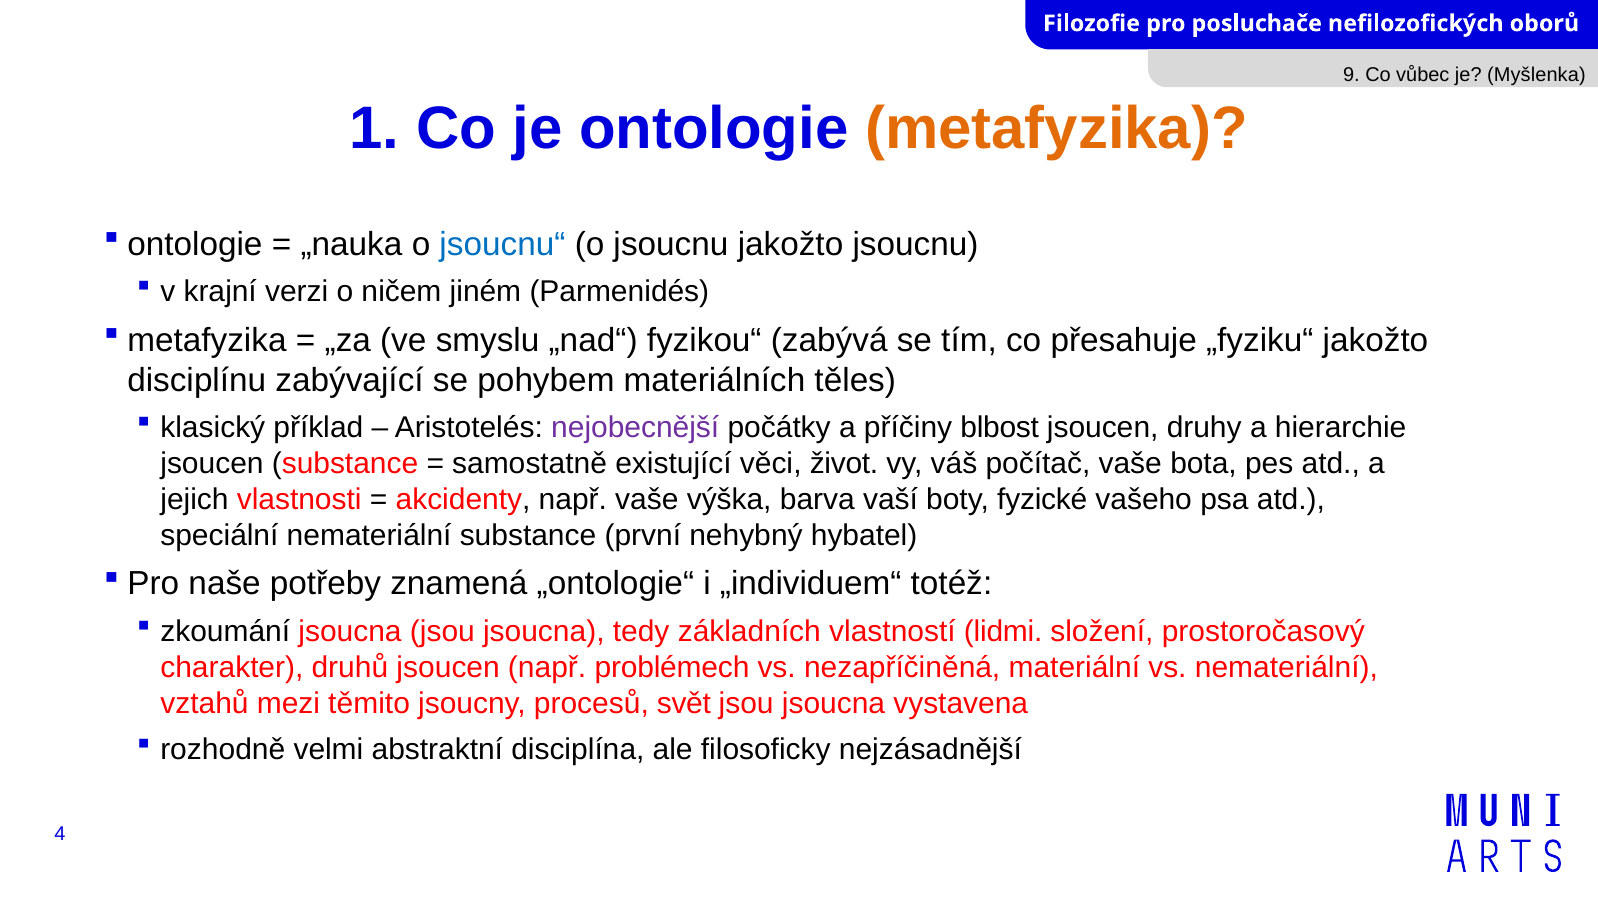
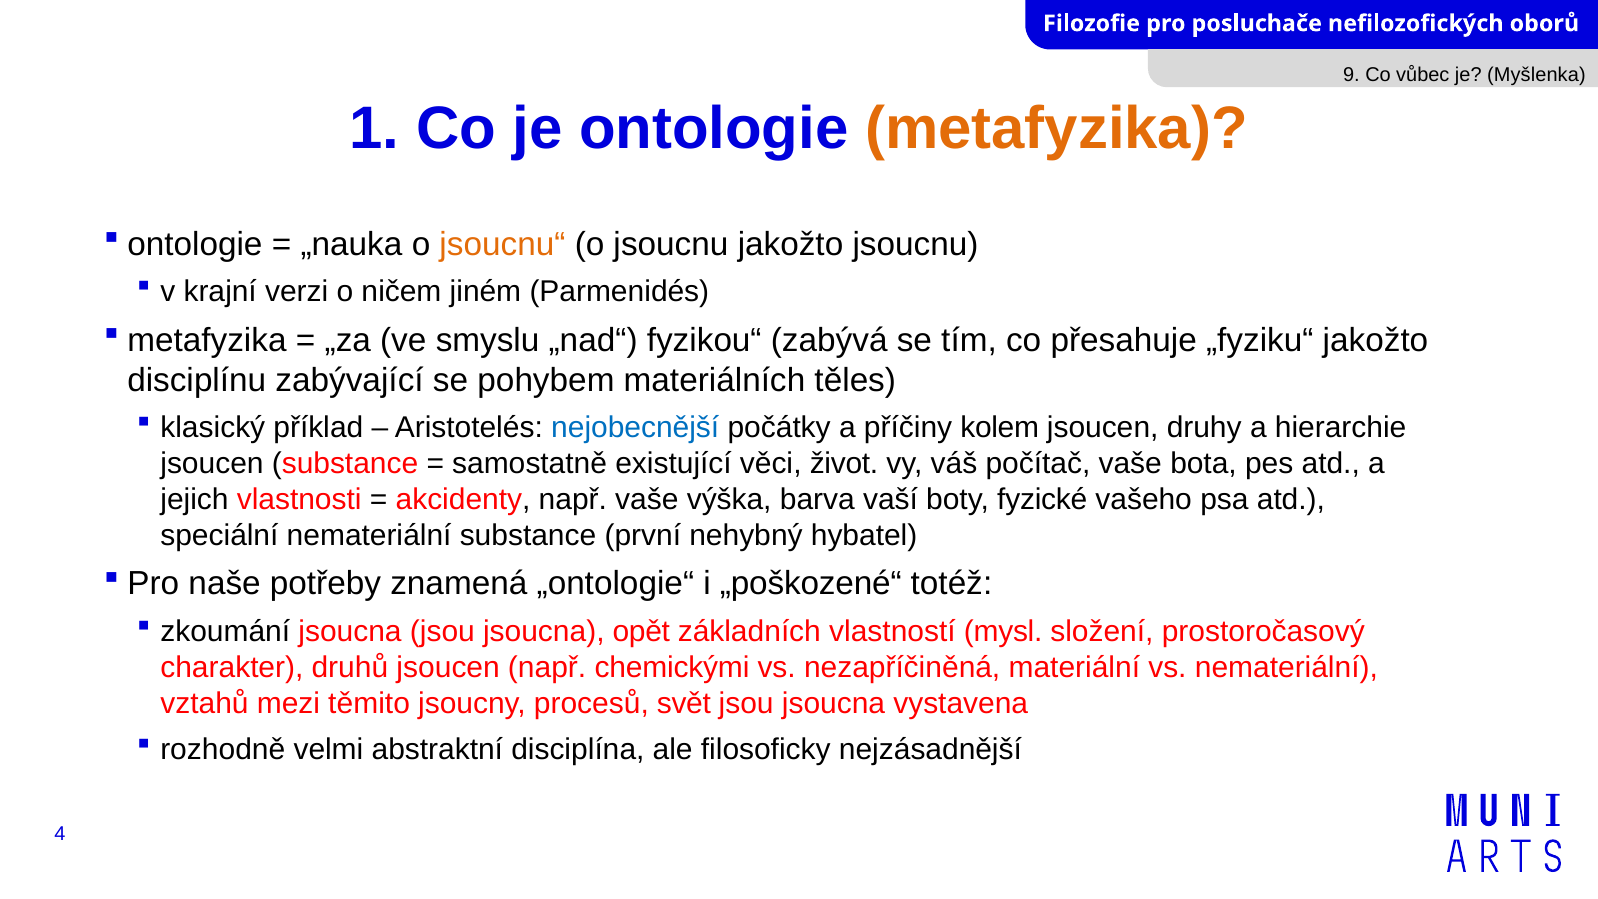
jsoucnu“ colour: blue -> orange
nejobecnější colour: purple -> blue
blbost: blbost -> kolem
„individuem“: „individuem“ -> „poškozené“
tedy: tedy -> opět
lidmi: lidmi -> mysl
problémech: problémech -> chemickými
